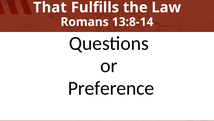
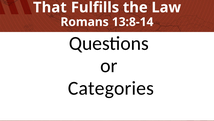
Preference: Preference -> Categories
